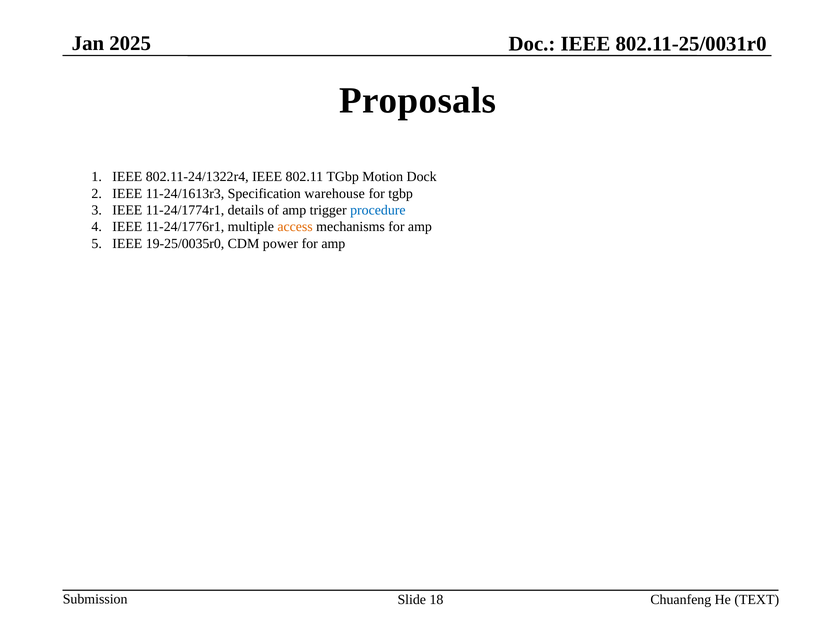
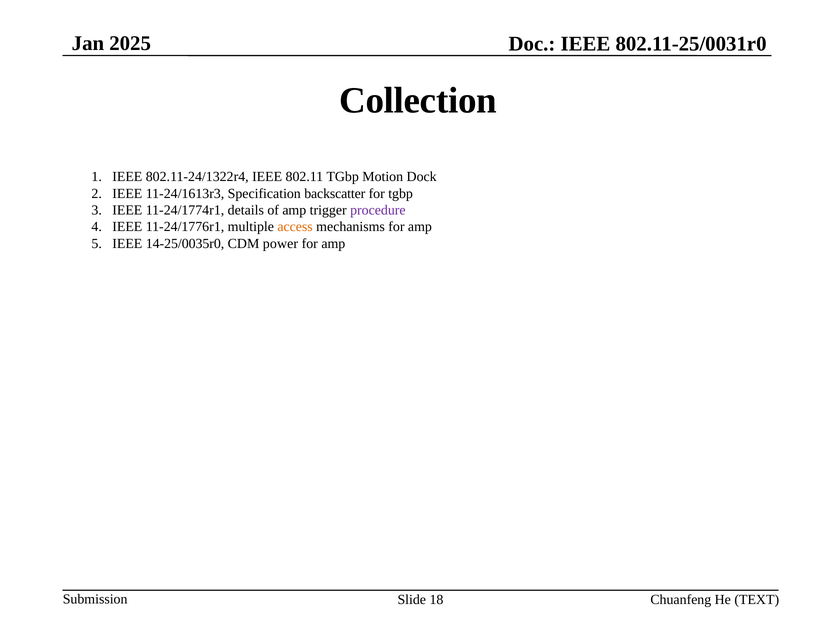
Proposals: Proposals -> Collection
warehouse: warehouse -> backscatter
procedure colour: blue -> purple
19-25/0035r0: 19-25/0035r0 -> 14-25/0035r0
